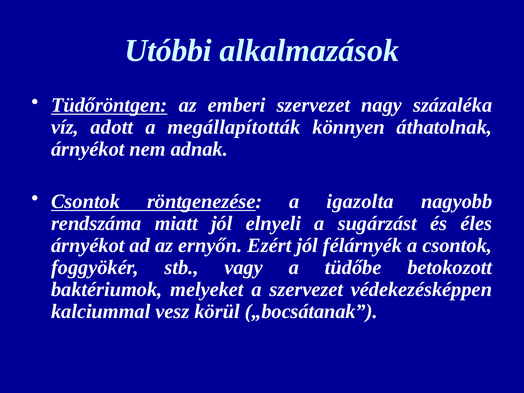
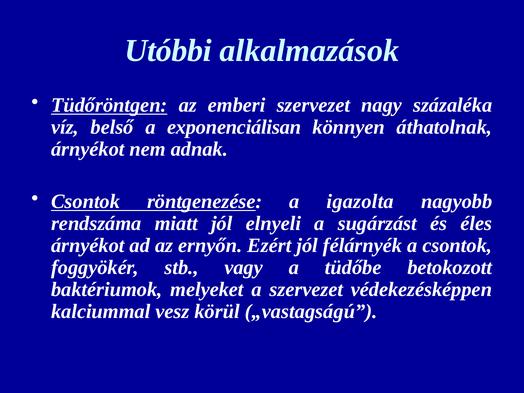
adott: adott -> belső
megállapították: megállapították -> exponenciálisan
„bocsátanak: „bocsátanak -> „vastagságú
